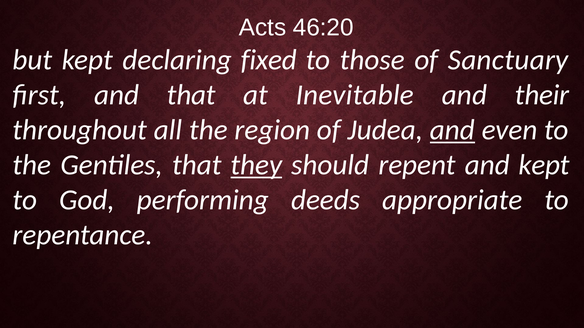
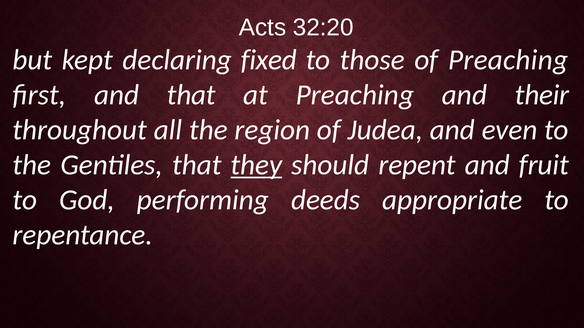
46:20: 46:20 -> 32:20
of Sanctuary: Sanctuary -> Preaching
at Inevitable: Inevitable -> Preaching
and at (452, 130) underline: present -> none
and kept: kept -> fruit
